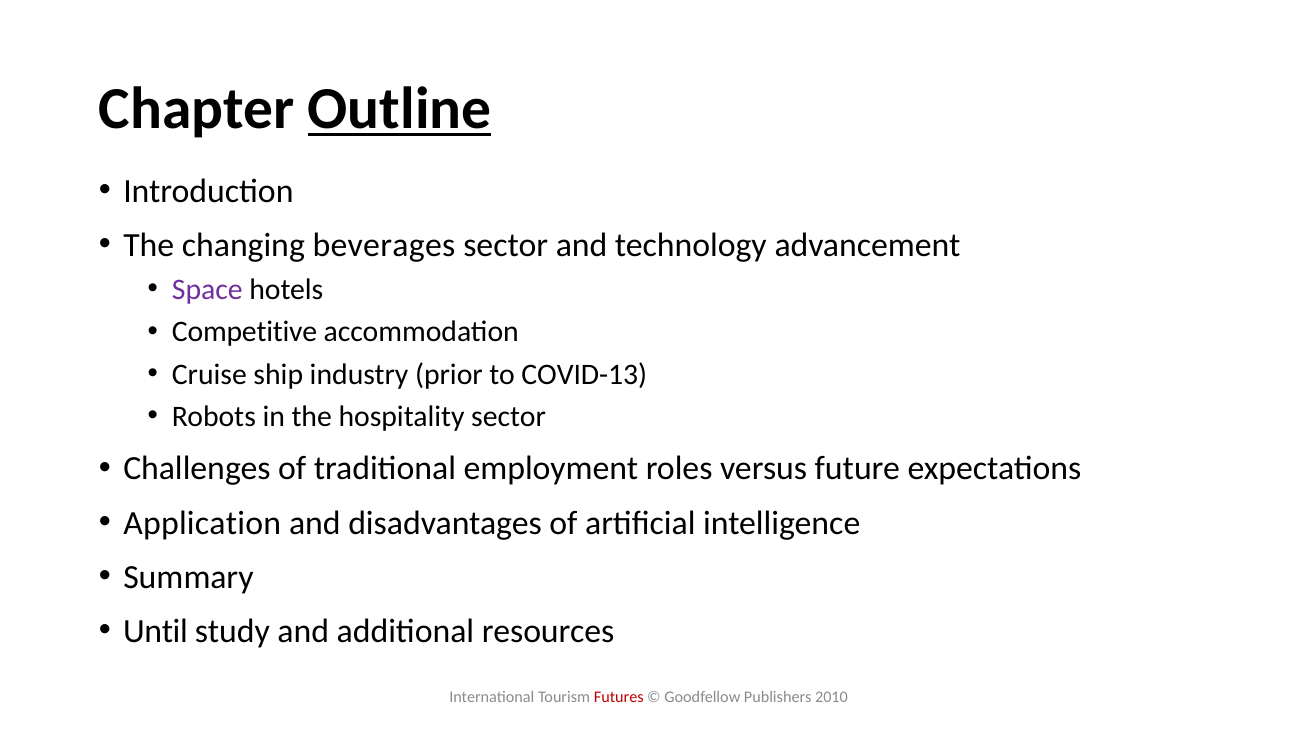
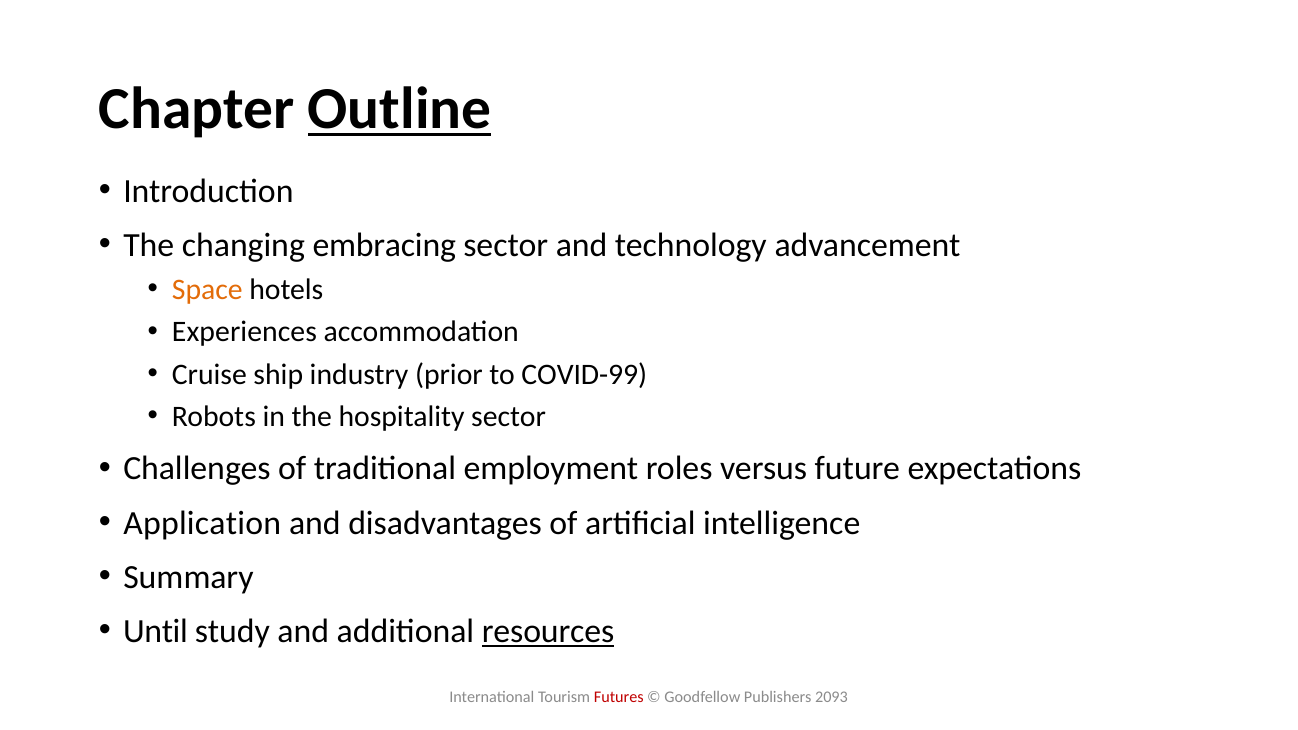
beverages: beverages -> embracing
Space colour: purple -> orange
Competitive: Competitive -> Experiences
COVID-13: COVID-13 -> COVID-99
resources underline: none -> present
2010: 2010 -> 2093
